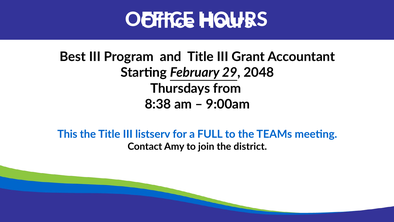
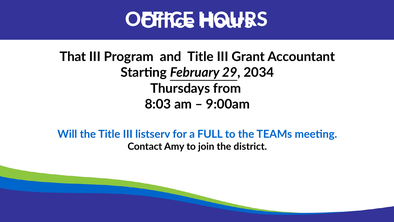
Best: Best -> That
2048: 2048 -> 2034
8:38: 8:38 -> 8:03
This: This -> Will
